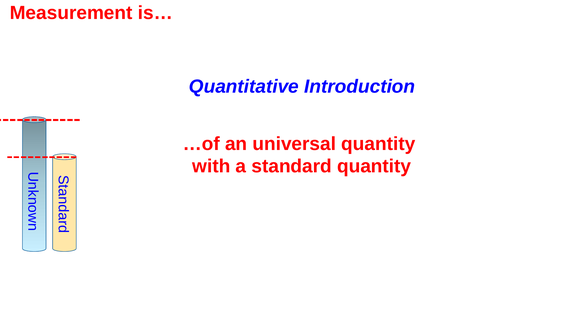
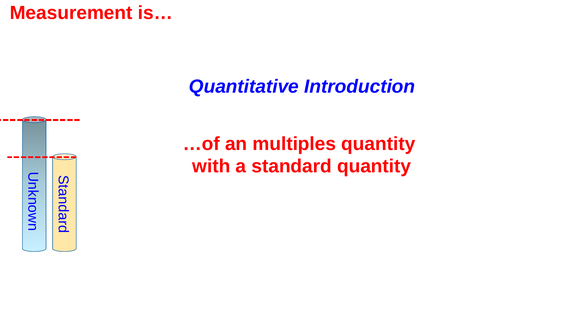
universal: universal -> multiples
